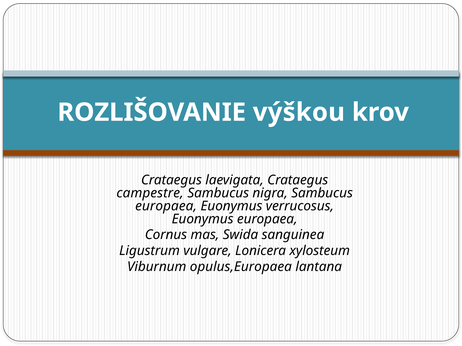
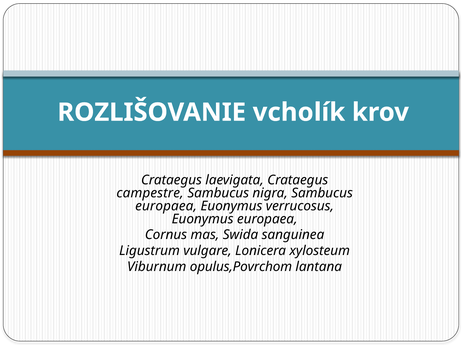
výškou: výškou -> vcholík
opulus,Europaea: opulus,Europaea -> opulus,Povrchom
